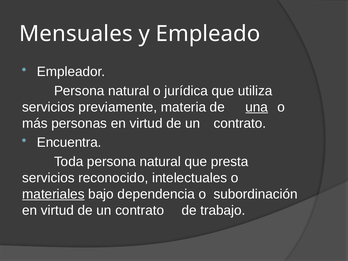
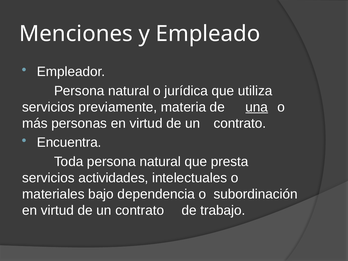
Mensuales: Mensuales -> Menciones
reconocido: reconocido -> actividades
materiales underline: present -> none
